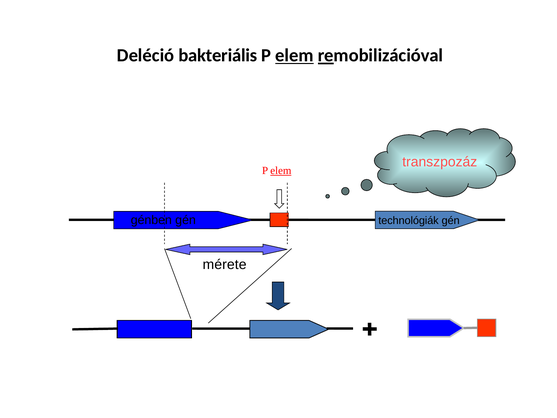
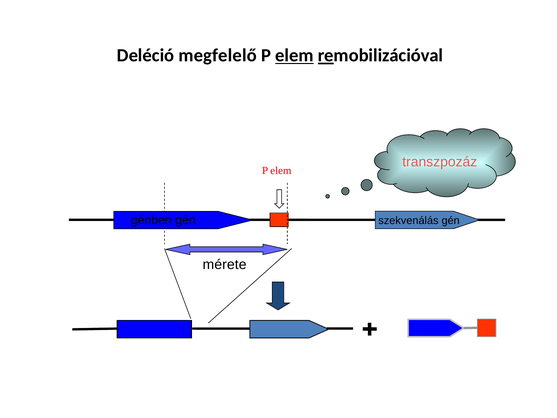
bakteriális: bakteriális -> megfelelő
elem at (281, 171) underline: present -> none
technológiák: technológiák -> szekvenálás
